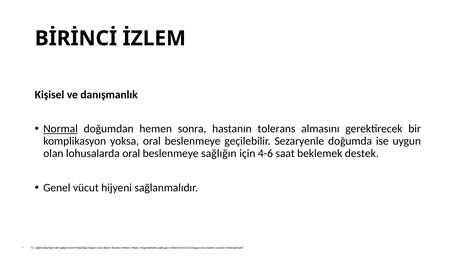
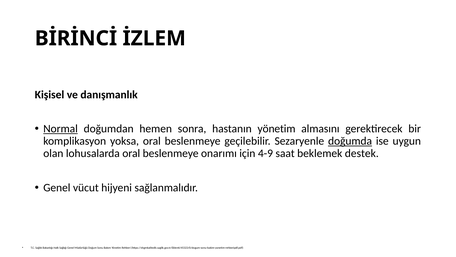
hastanın tolerans: tolerans -> yönetim
doğumda underline: none -> present
sağlığın: sağlığın -> onarımı
4-6: 4-6 -> 4-9
